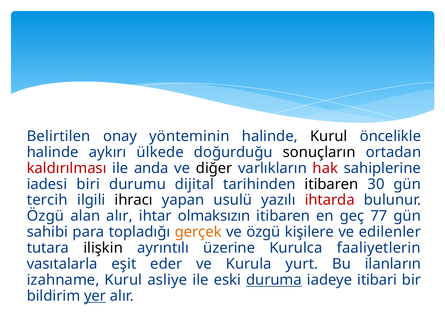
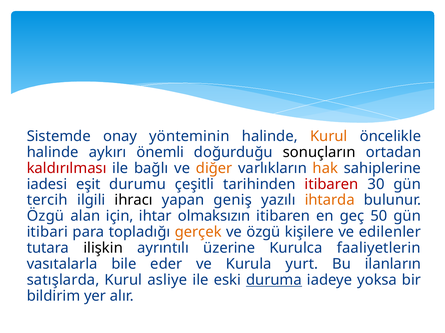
Belirtilen: Belirtilen -> Sistemde
Kurul at (329, 137) colour: black -> orange
ülkede: ülkede -> önemli
anda: anda -> bağlı
diğer colour: black -> orange
hak colour: red -> orange
biri: biri -> eşit
dijital: dijital -> çeşitli
itibaren at (332, 185) colour: black -> red
usulü: usulü -> geniş
ihtarda colour: red -> orange
alan alır: alır -> için
77: 77 -> 50
sahibi: sahibi -> itibari
eşit: eşit -> bile
izahname: izahname -> satışlarda
itibari: itibari -> yoksa
yer underline: present -> none
